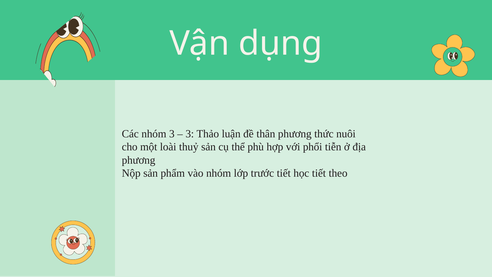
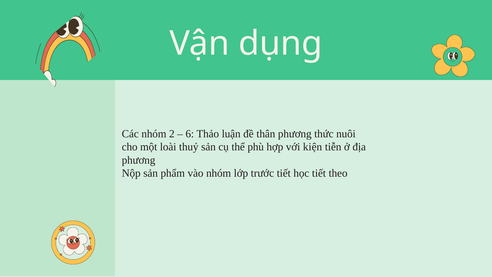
nhóm 3: 3 -> 2
3 at (190, 134): 3 -> 6
phổi: phổi -> kiện
